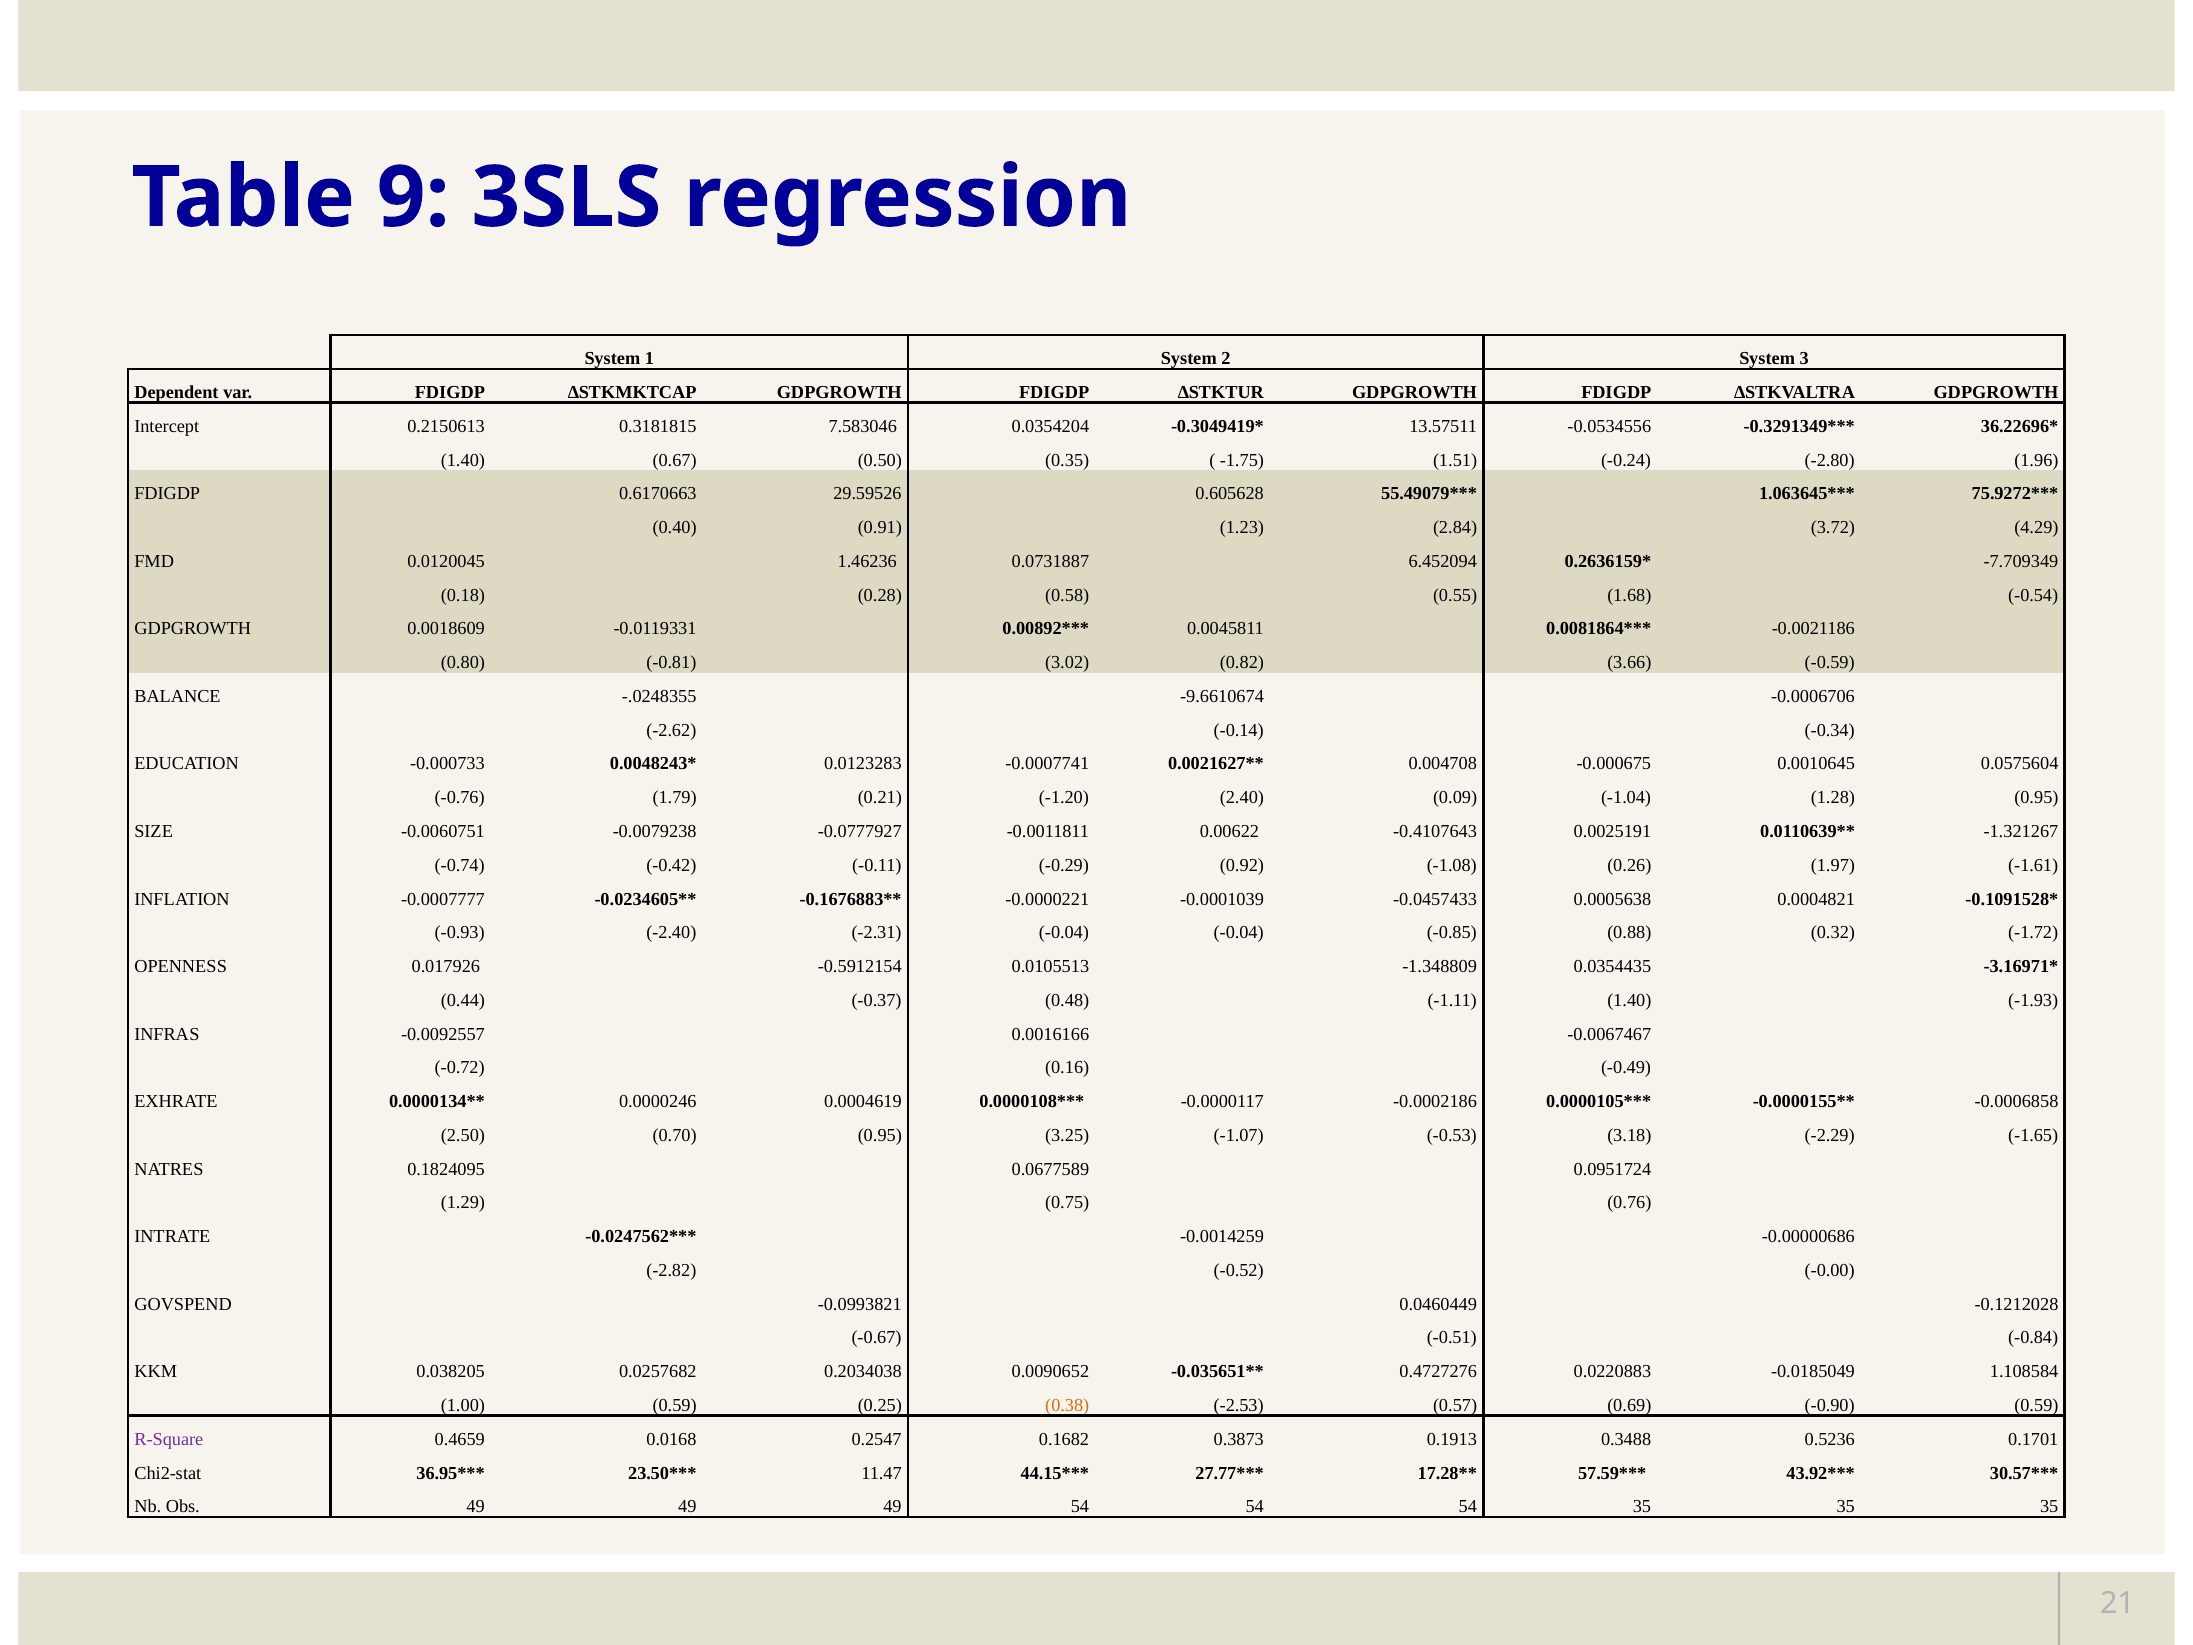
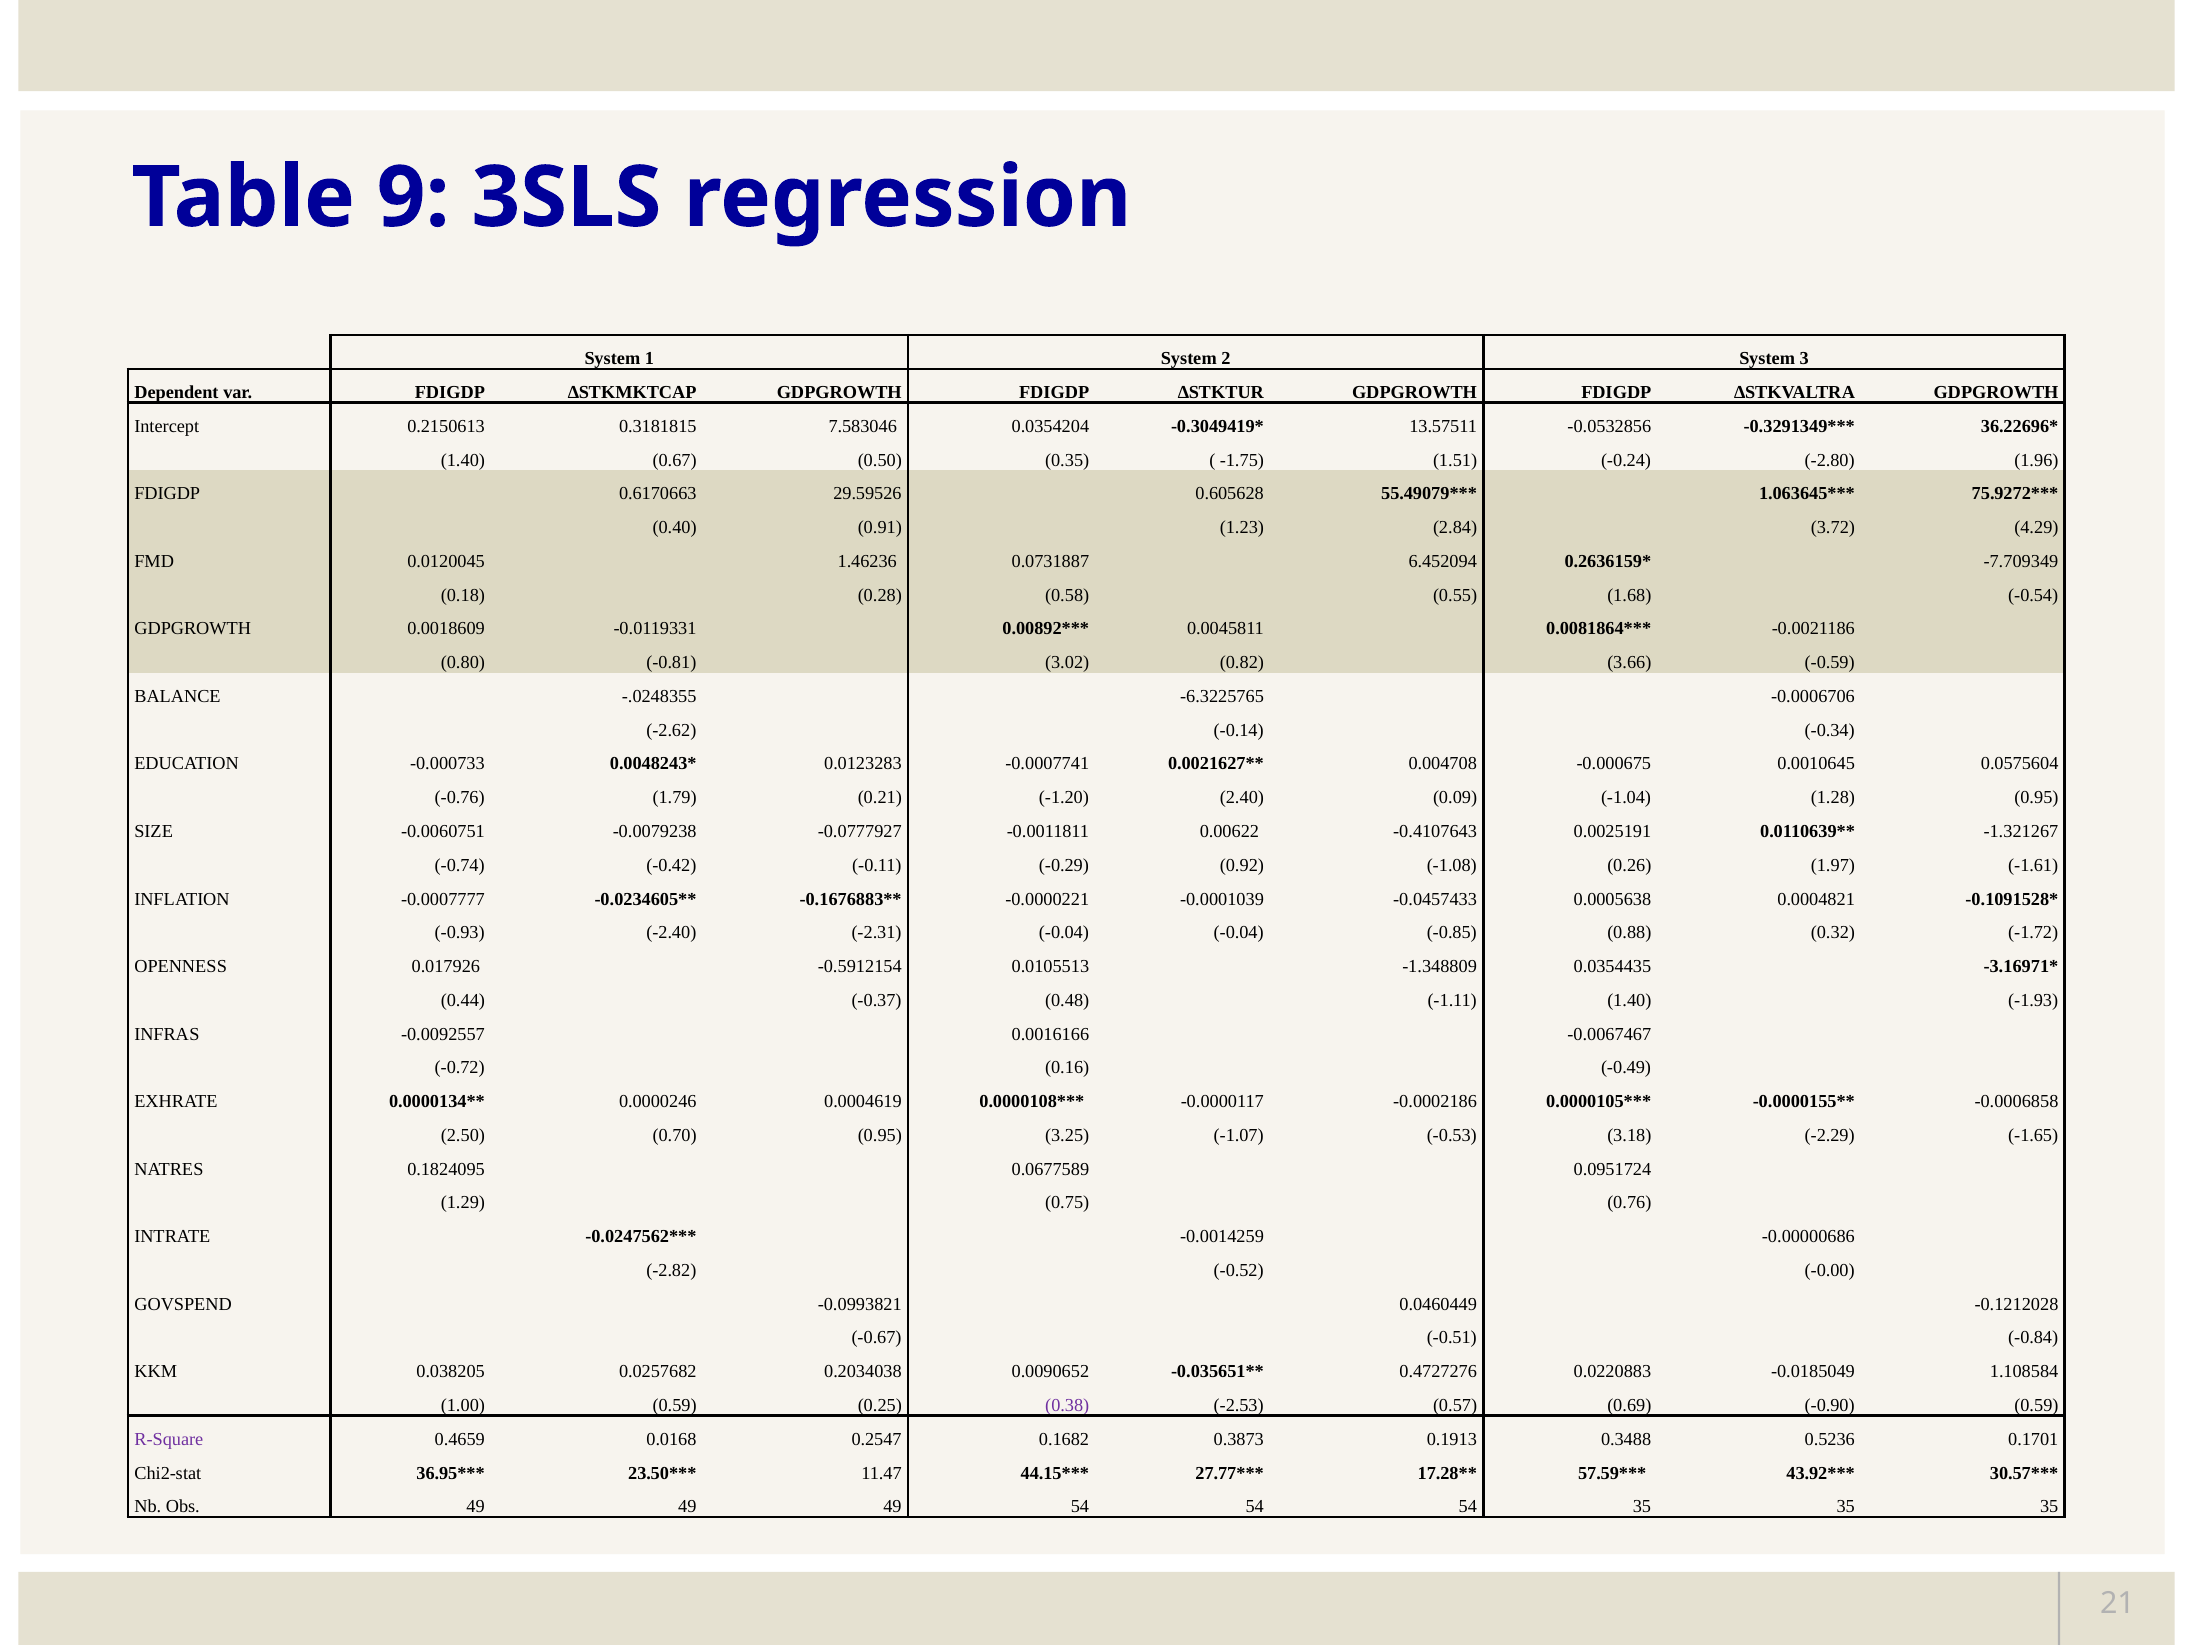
-0.0534556: -0.0534556 -> -0.0532856
-9.6610674: -9.6610674 -> -6.3225765
0.38 colour: orange -> purple
